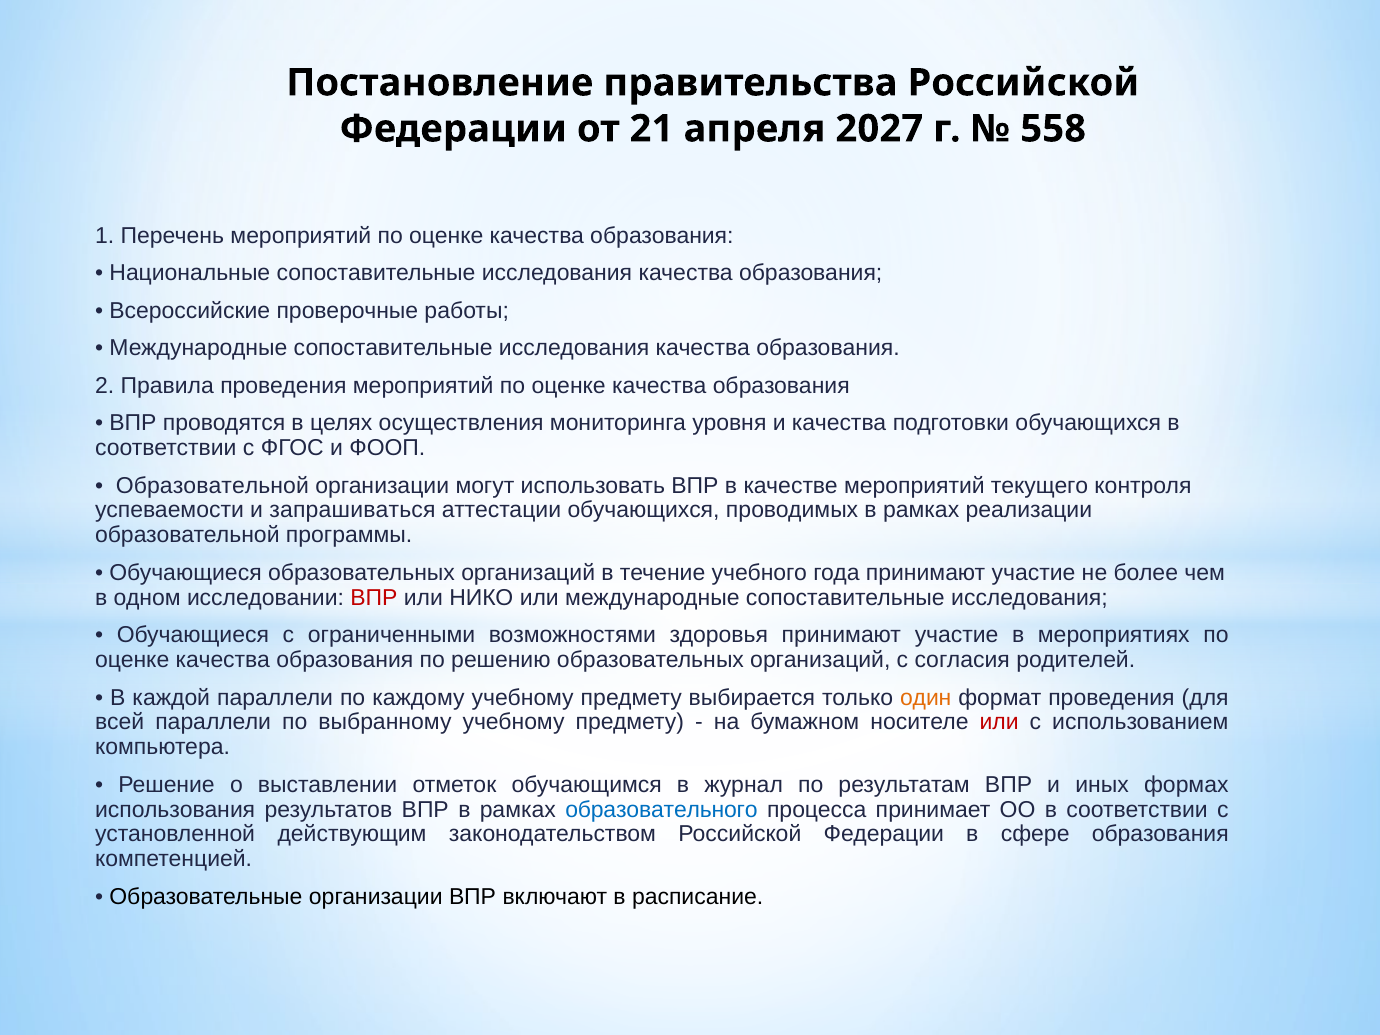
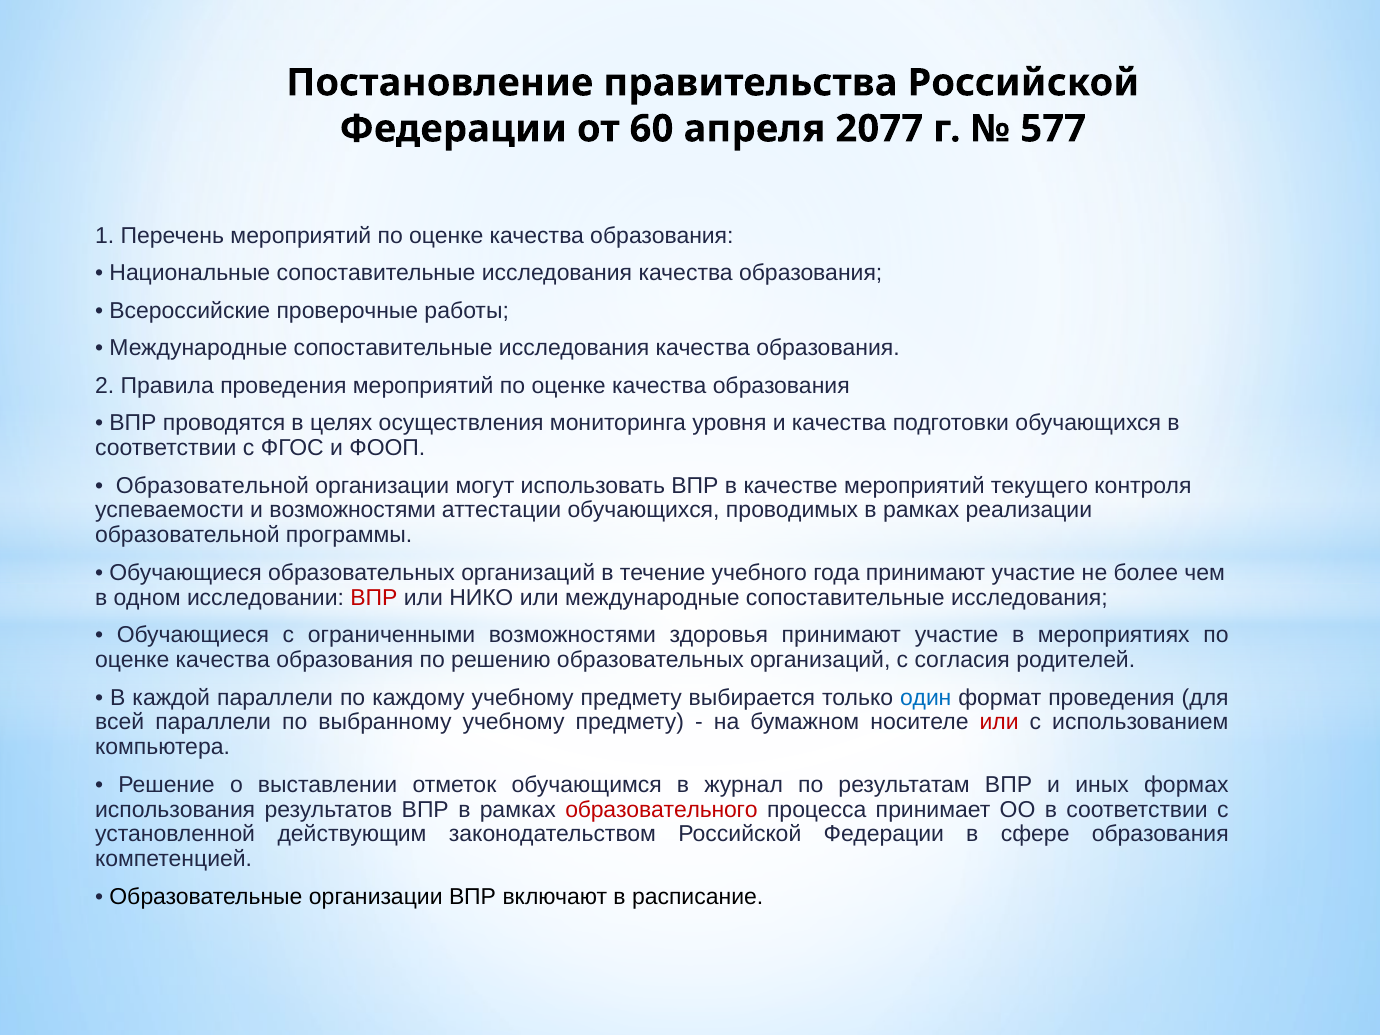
21: 21 -> 60
2027: 2027 -> 2077
558: 558 -> 577
и запрашиваться: запрашиваться -> возможностями
один colour: orange -> blue
образовательного colour: blue -> red
